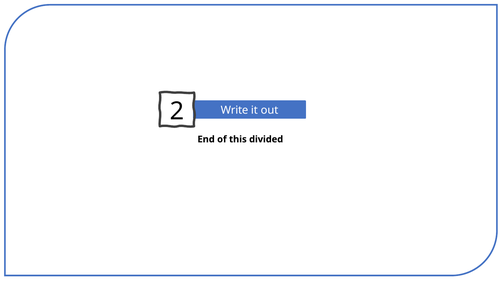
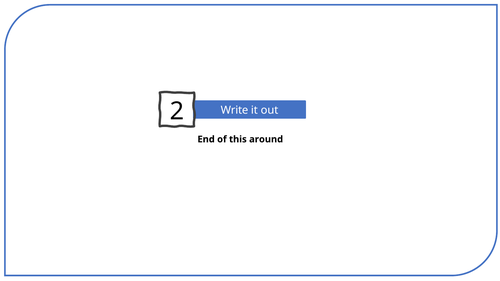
divided: divided -> around
